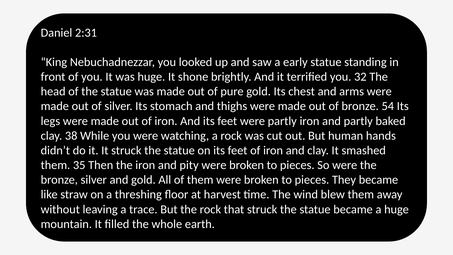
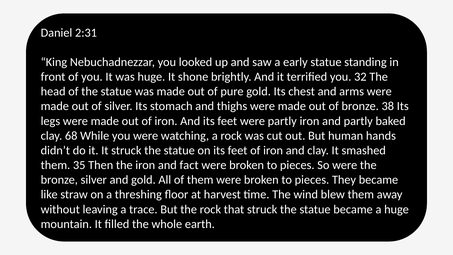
54: 54 -> 38
38: 38 -> 68
pity: pity -> fact
